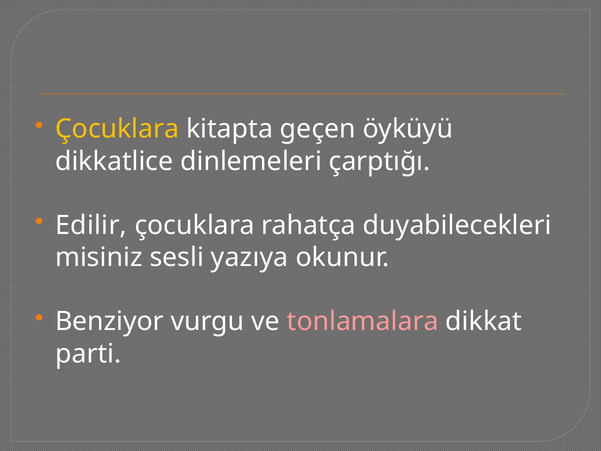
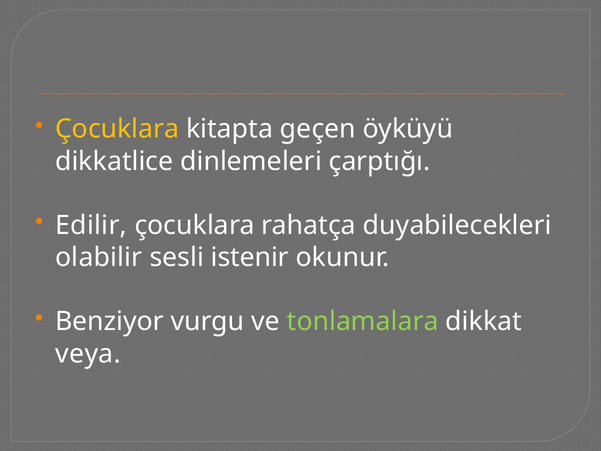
misiniz: misiniz -> olabilir
yazıya: yazıya -> istenir
tonlamalara colour: pink -> light green
parti: parti -> veya
